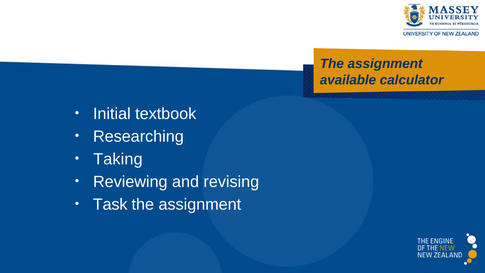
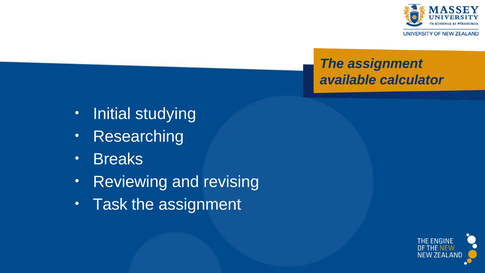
textbook: textbook -> studying
Taking: Taking -> Breaks
